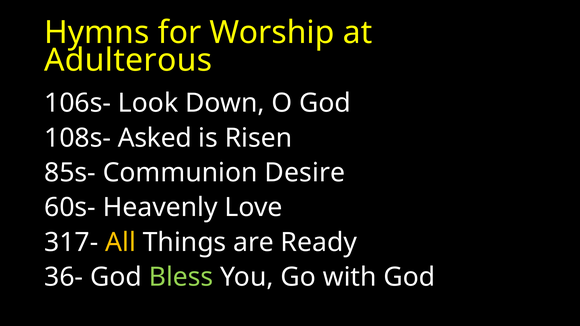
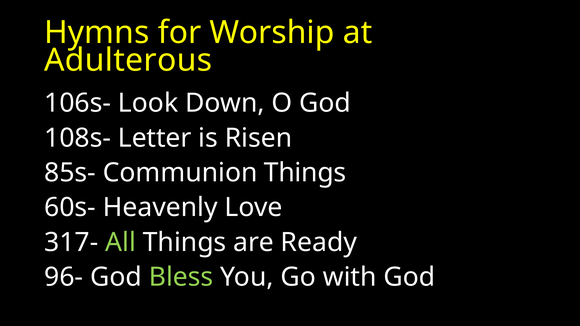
Asked: Asked -> Letter
Communion Desire: Desire -> Things
All colour: yellow -> light green
36-: 36- -> 96-
